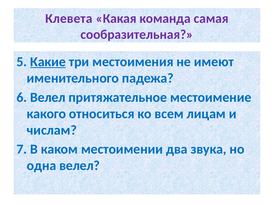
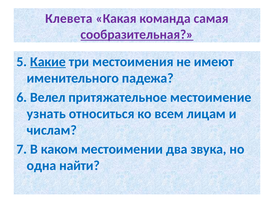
сообразительная underline: none -> present
какого: какого -> узнать
одна велел: велел -> найти
